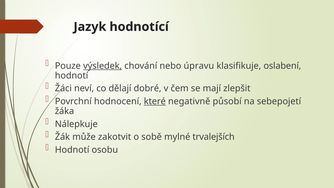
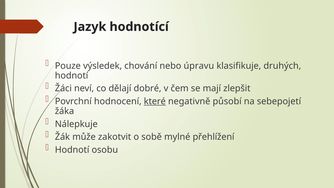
výsledek underline: present -> none
oslabení: oslabení -> druhých
trvalejších: trvalejších -> přehlížení
